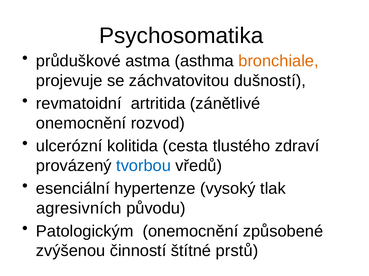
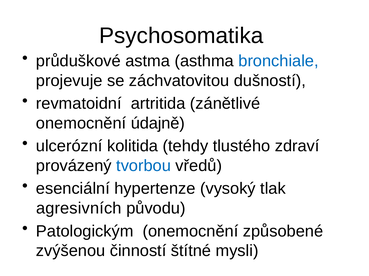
bronchiale colour: orange -> blue
rozvod: rozvod -> údajně
cesta: cesta -> tehdy
prstů: prstů -> mysli
